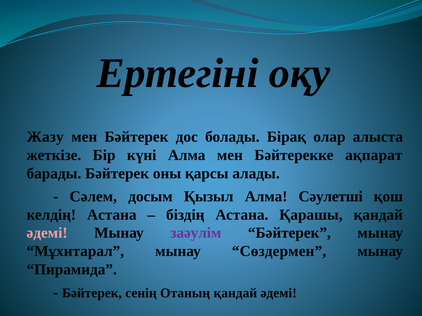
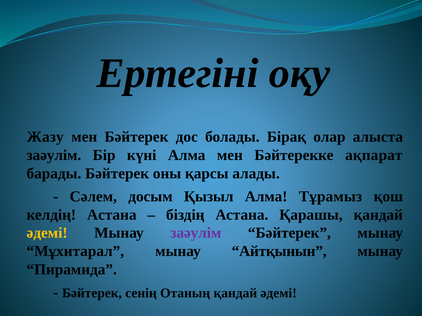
жеткізе at (54, 155): жеткізе -> заәулім
Сәулетші: Сәулетші -> Тұрамыз
әдемі at (47, 233) colour: pink -> yellow
Сөздермен: Сөздермен -> Айтқынын
